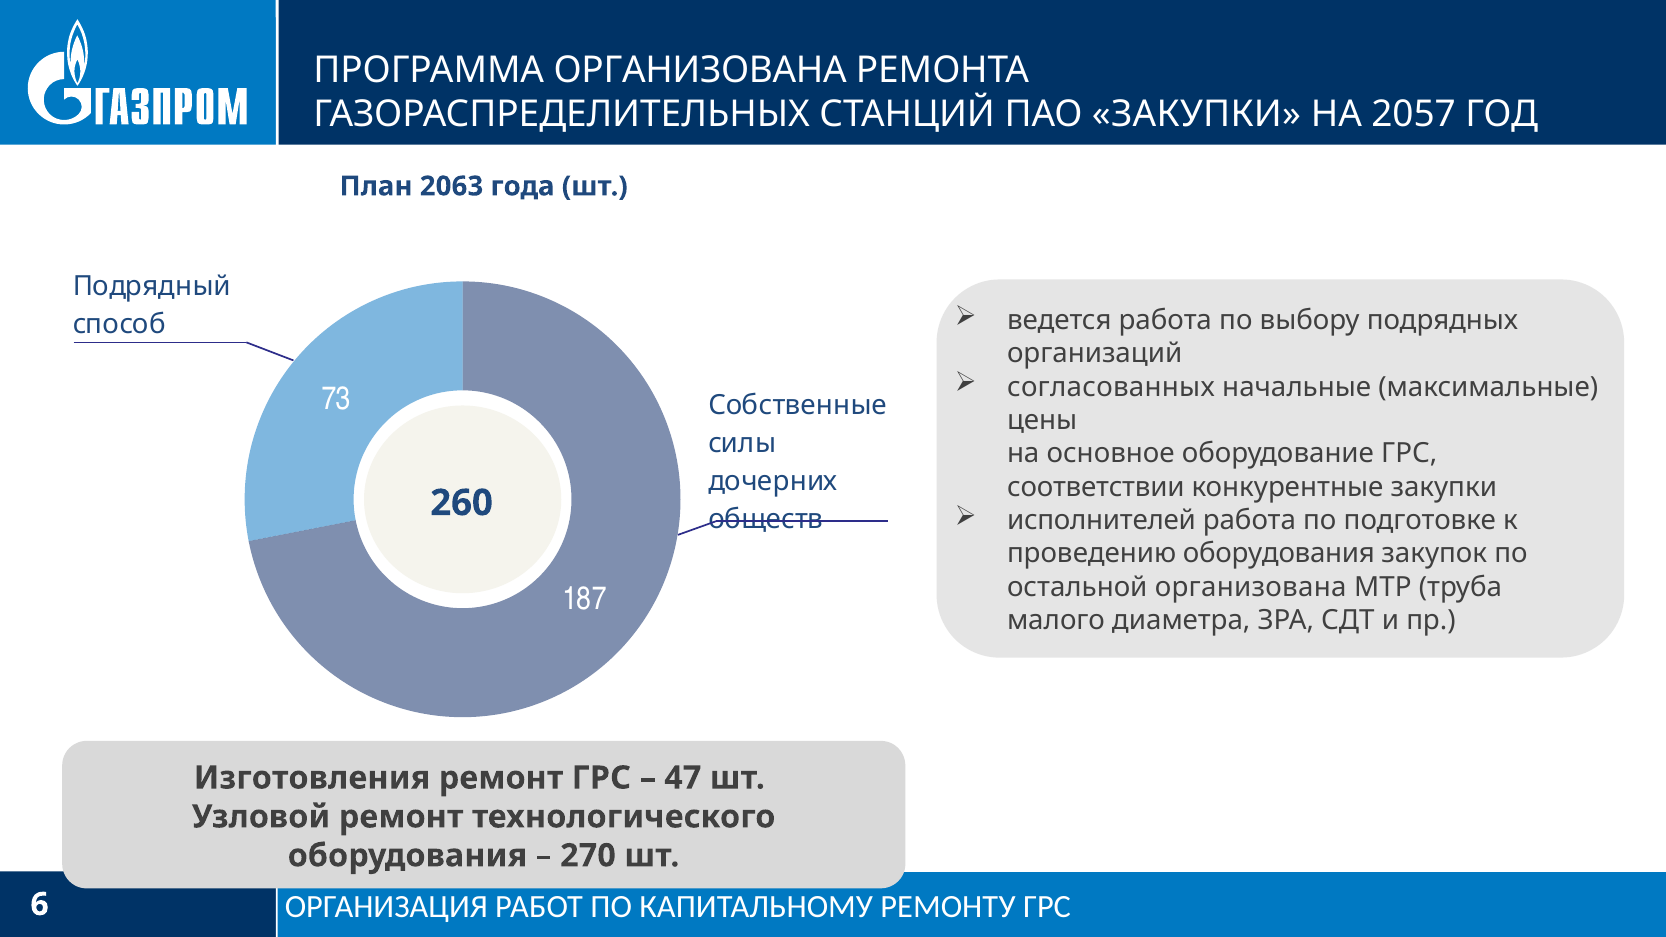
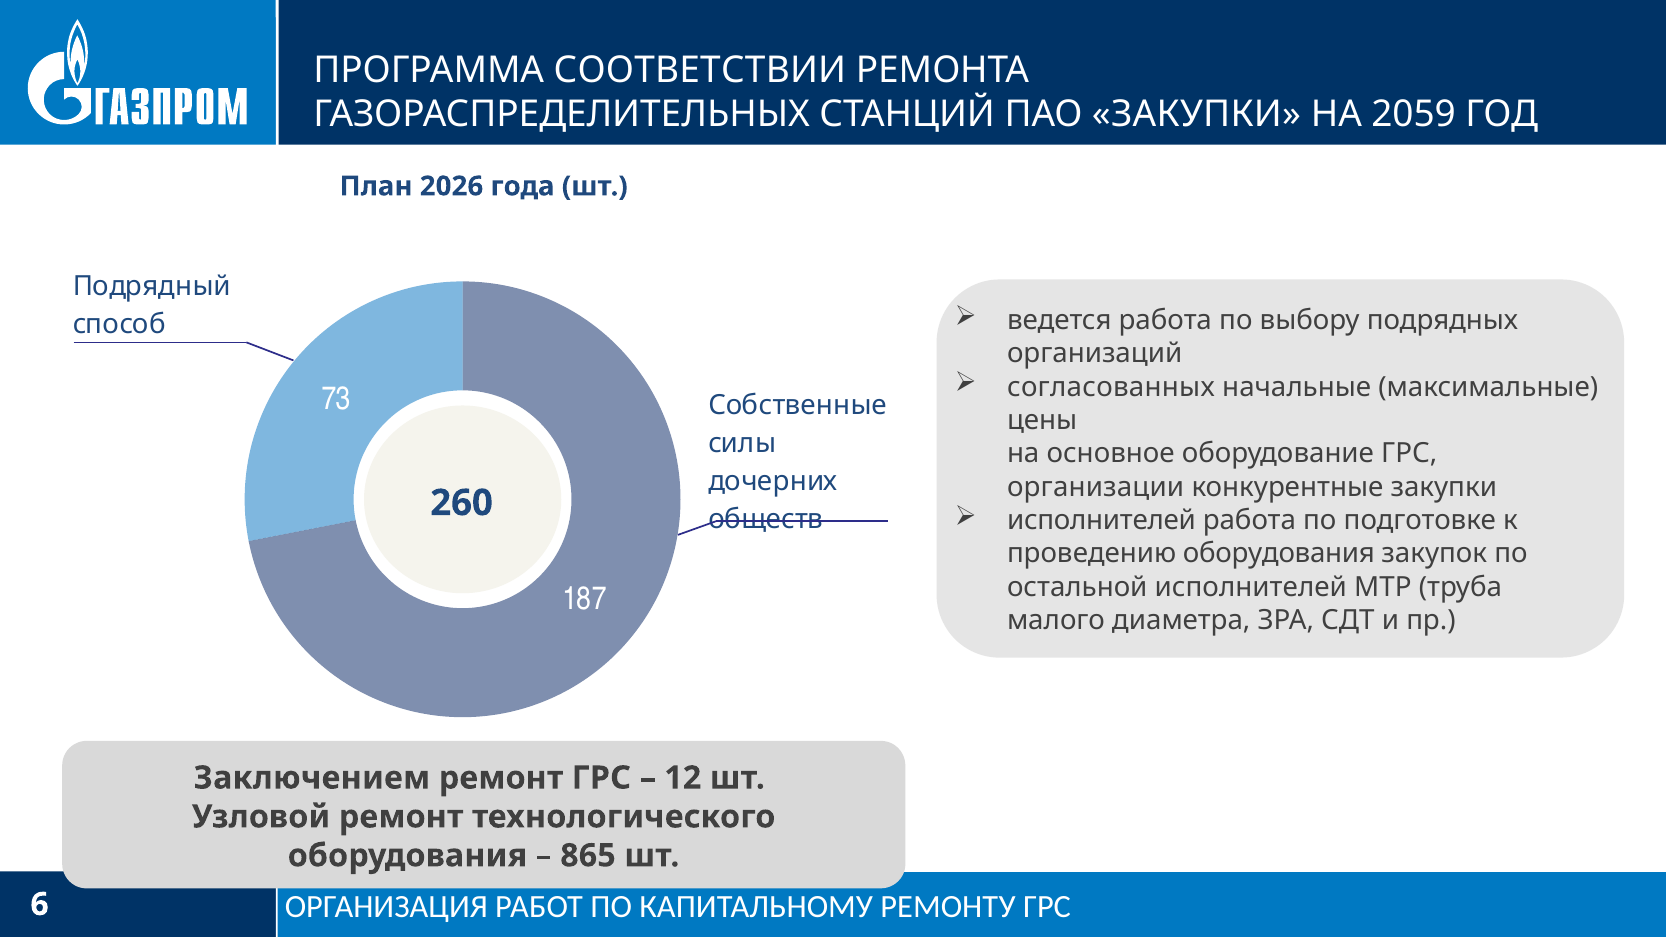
ПРОГРАММА ОРГАНИЗОВАНА: ОРГАНИЗОВАНА -> СООТВЕТСТВИИ
2057: 2057 -> 2059
2063: 2063 -> 2026
соответствии: соответствии -> организации
остальной организована: организована -> исполнителей
Изготовления: Изготовления -> Заключением
47: 47 -> 12
270: 270 -> 865
